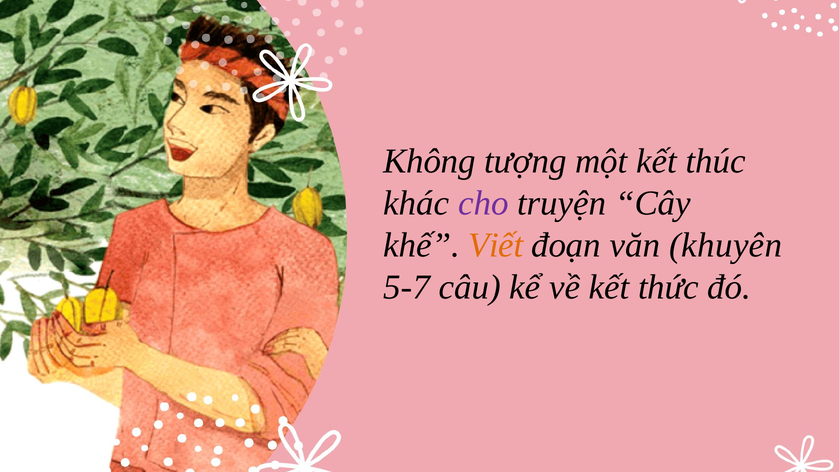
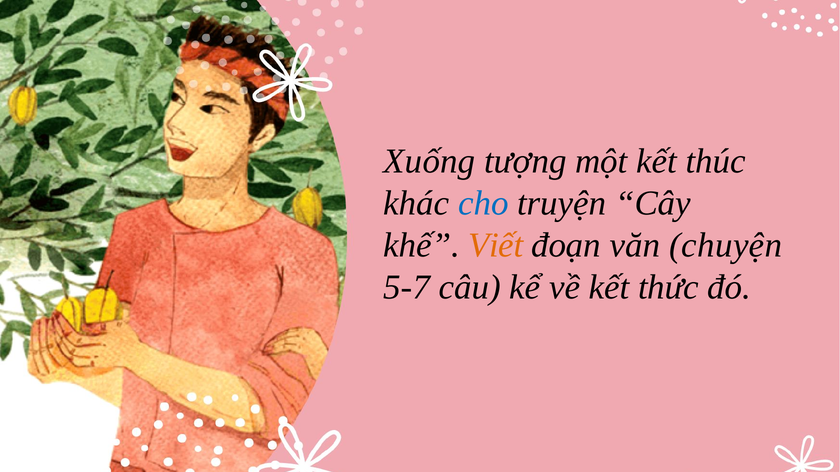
Không: Không -> Xuống
cho colour: purple -> blue
khuyên: khuyên -> chuyện
